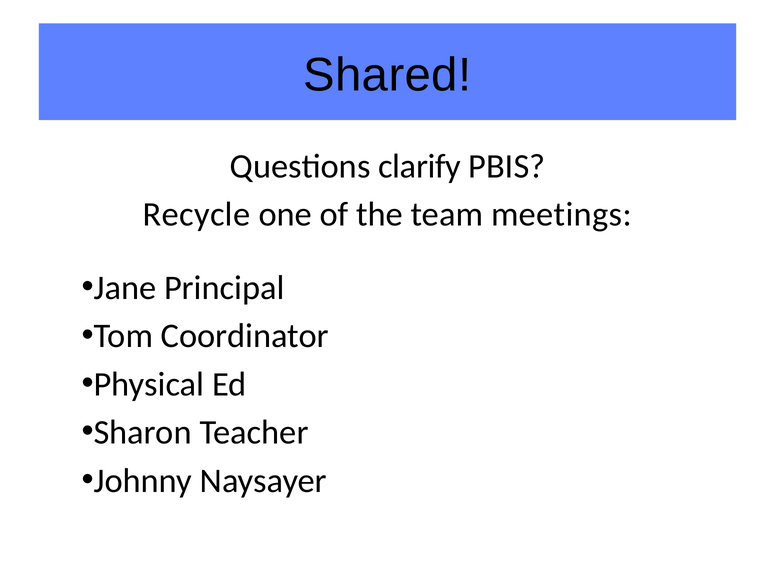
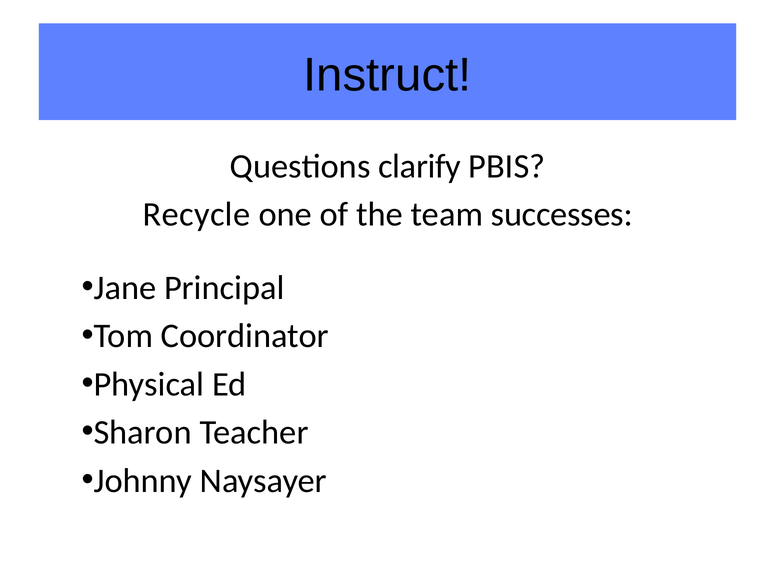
Shared: Shared -> Instruct
meetings: meetings -> successes
